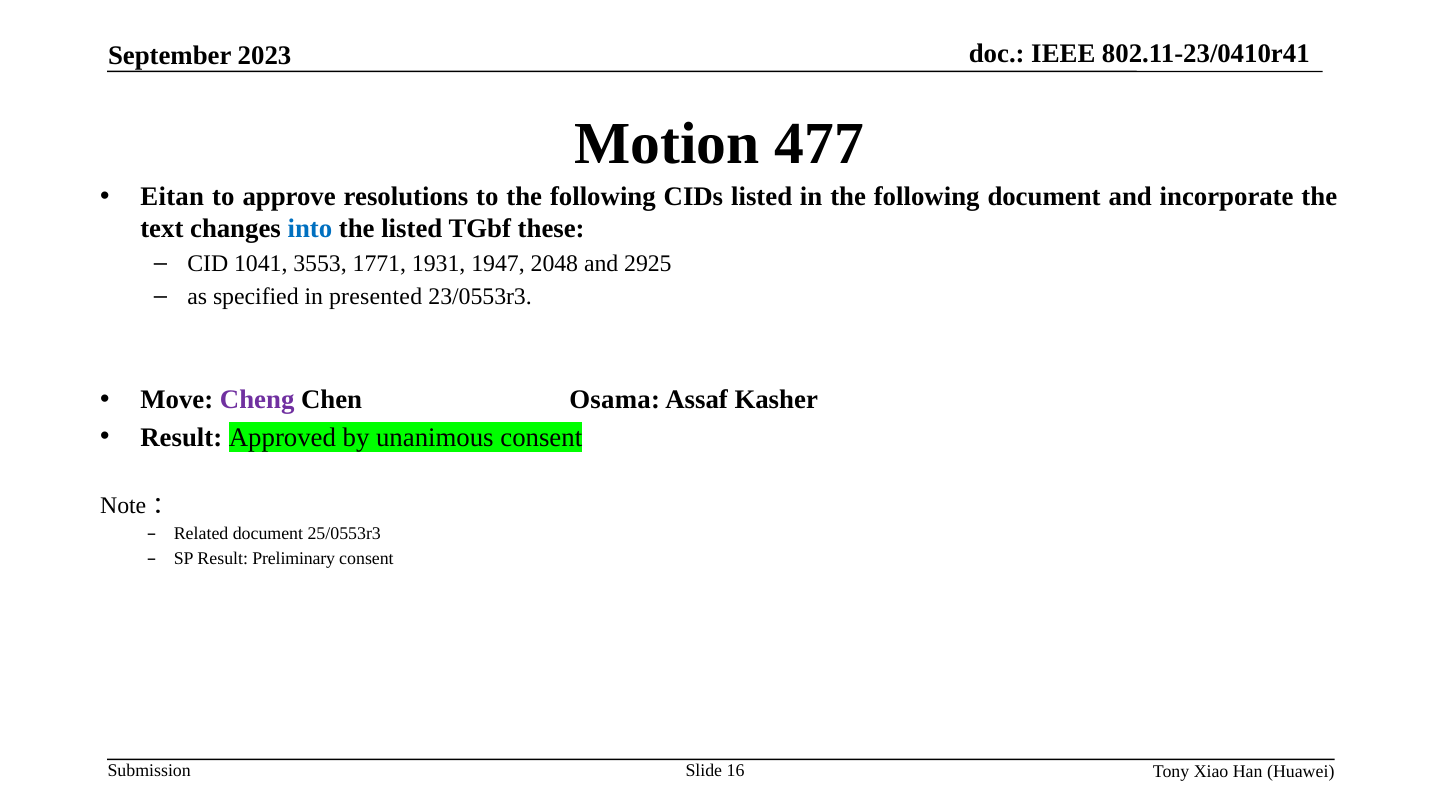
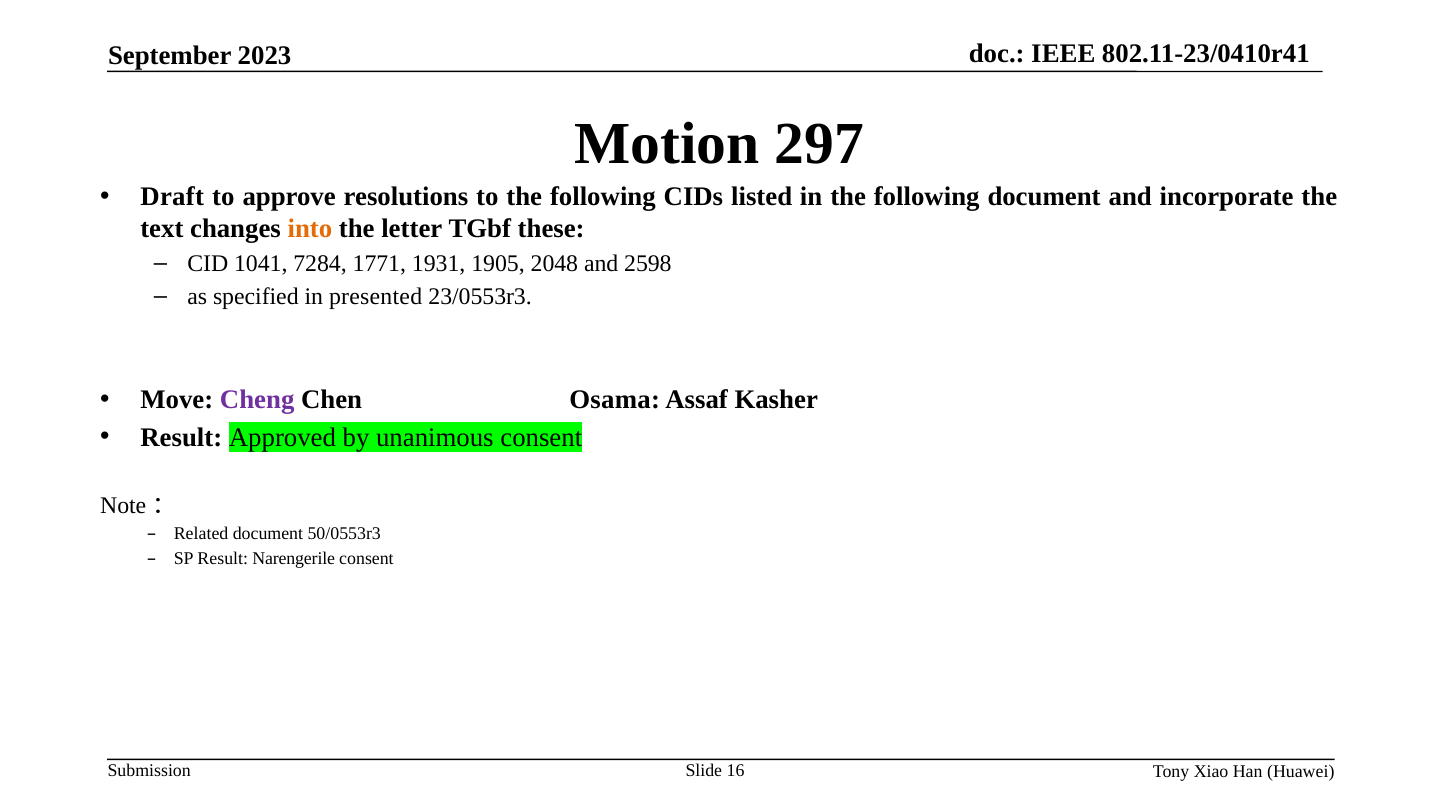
477: 477 -> 297
Eitan: Eitan -> Draft
into colour: blue -> orange
the listed: listed -> letter
3553: 3553 -> 7284
1947: 1947 -> 1905
2925: 2925 -> 2598
25/0553r3: 25/0553r3 -> 50/0553r3
Preliminary: Preliminary -> Narengerile
